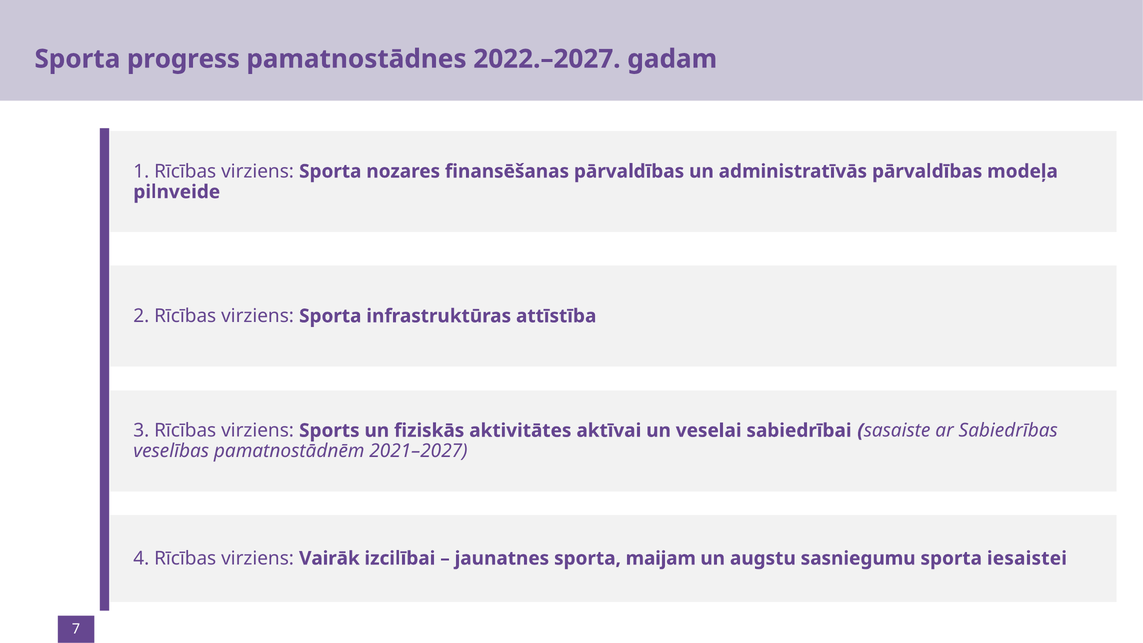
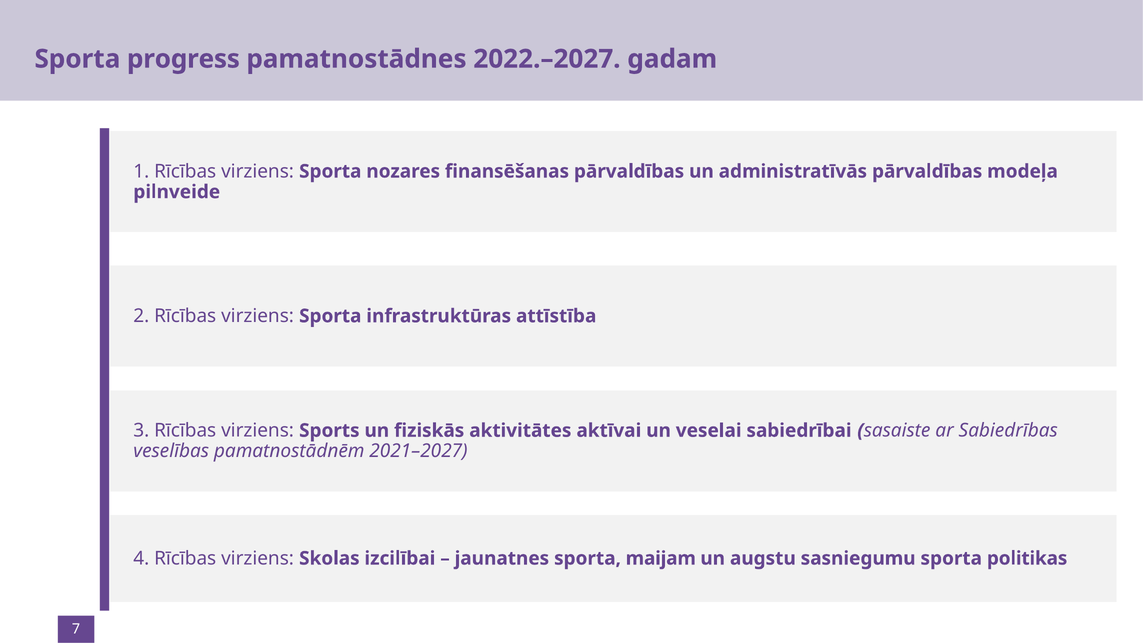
Vairāk: Vairāk -> Skolas
iesaistei: iesaistei -> politikas
